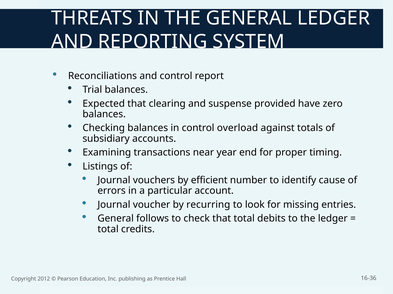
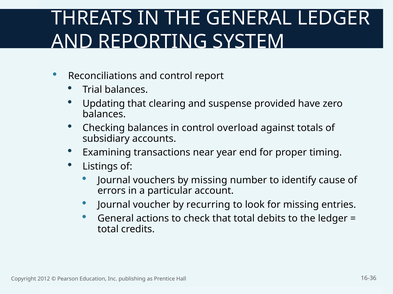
Expected: Expected -> Updating
by efficient: efficient -> missing
follows: follows -> actions
